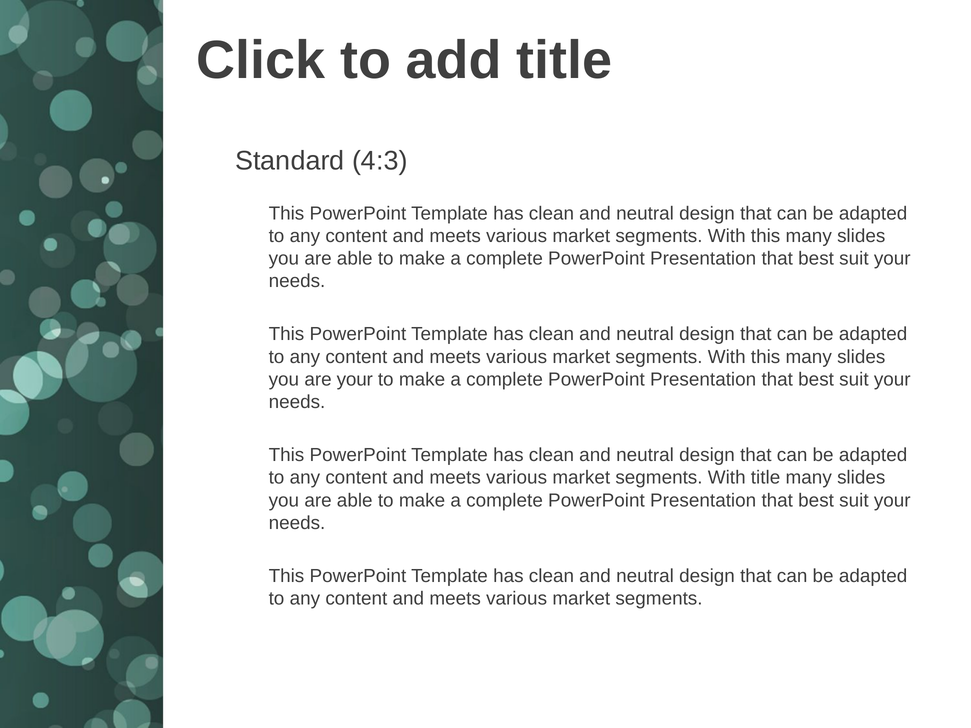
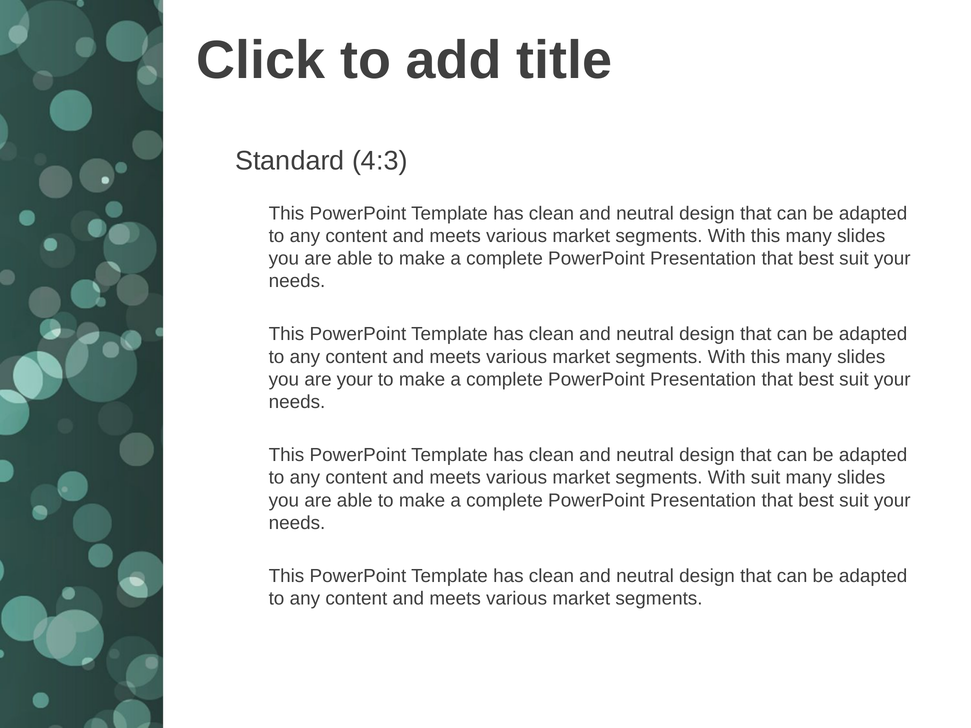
With title: title -> suit
